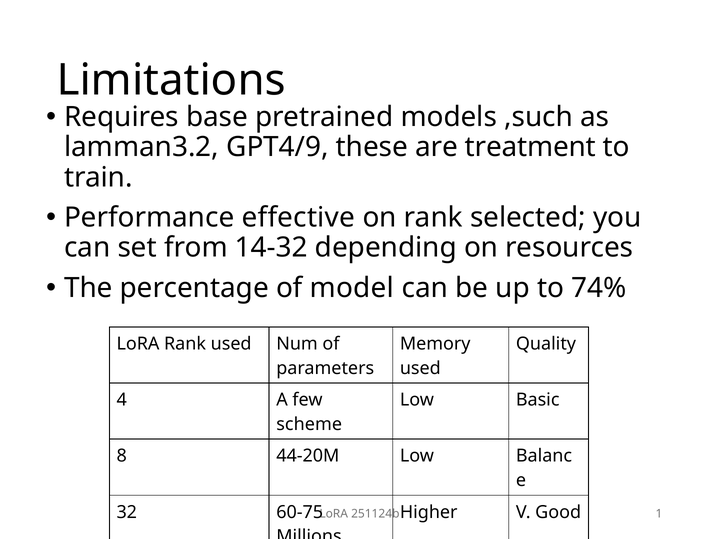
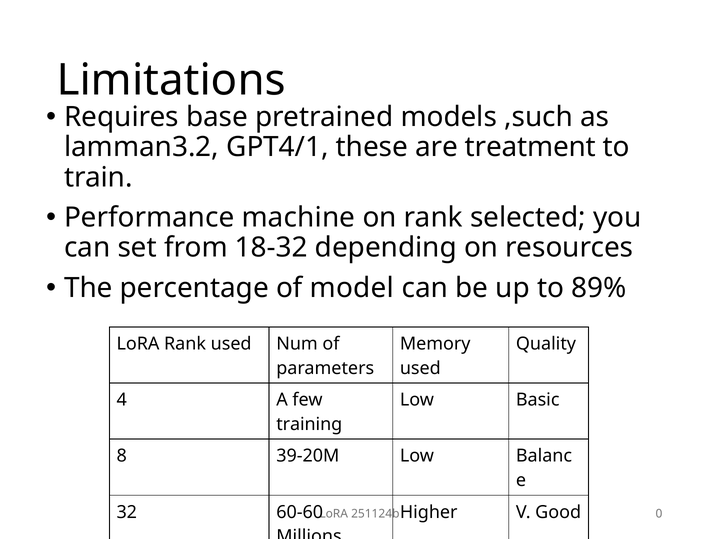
GPT4/9: GPT4/9 -> GPT4/1
effective: effective -> machine
14-32: 14-32 -> 18-32
74%: 74% -> 89%
scheme: scheme -> training
44-20M: 44-20M -> 39-20M
60-75: 60-75 -> 60-60
1: 1 -> 0
